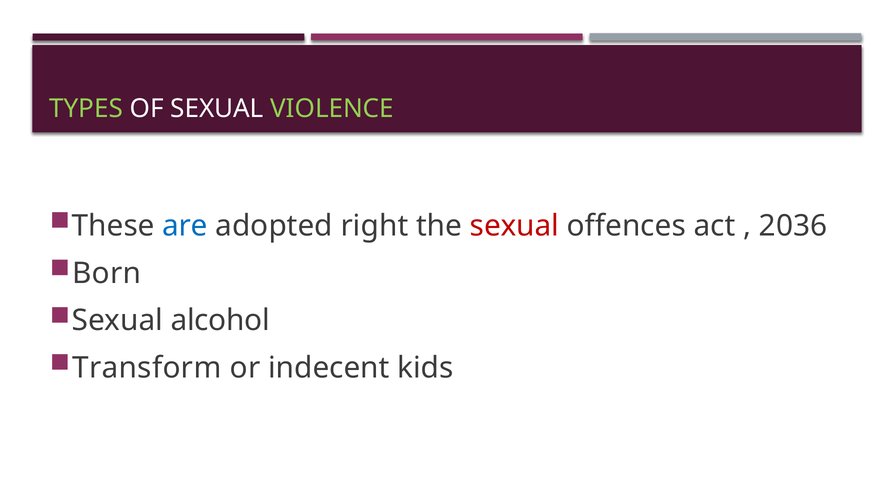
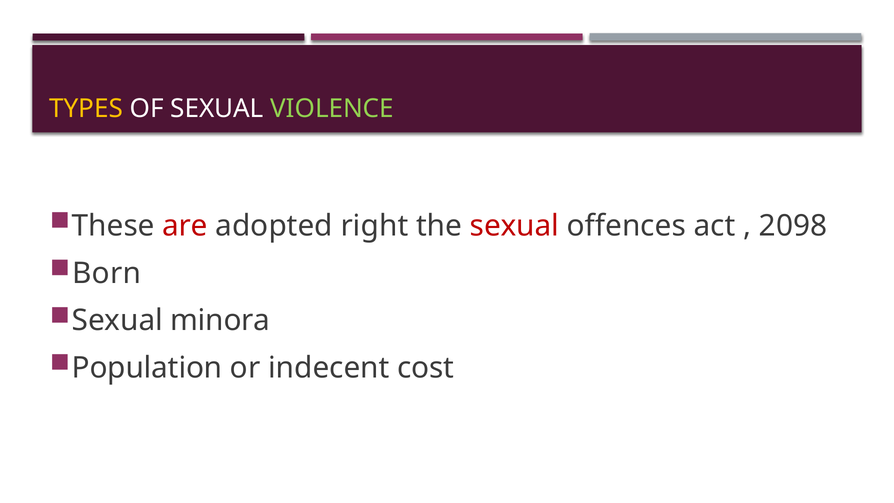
TYPES colour: light green -> yellow
are colour: blue -> red
2036: 2036 -> 2098
alcohol: alcohol -> minora
Transform: Transform -> Population
kids: kids -> cost
